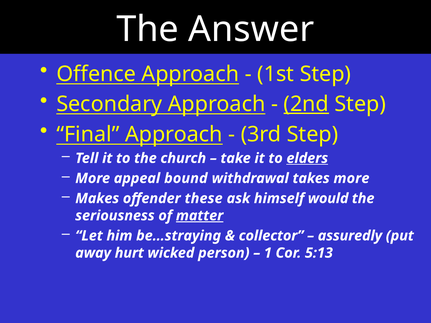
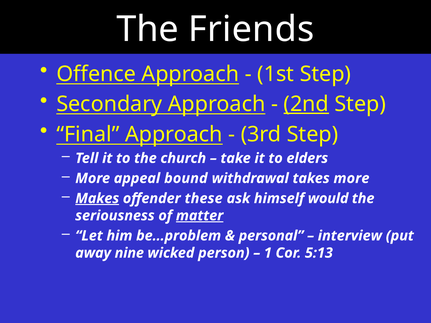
Answer: Answer -> Friends
elders underline: present -> none
Makes underline: none -> present
be…straying: be…straying -> be…problem
collector: collector -> personal
assuredly: assuredly -> interview
hurt: hurt -> nine
